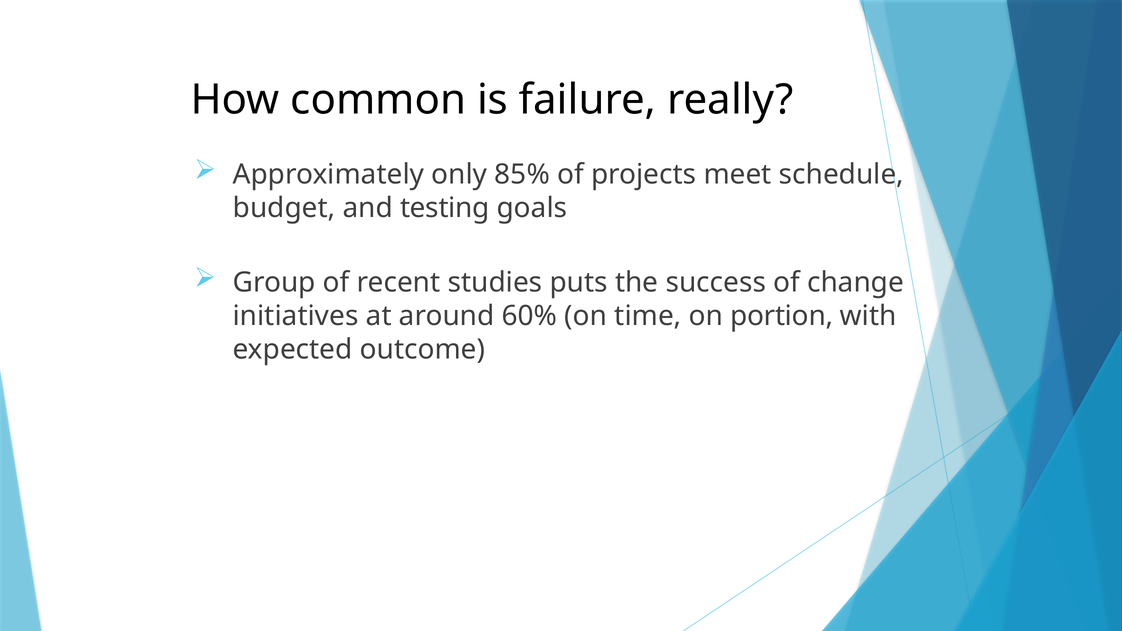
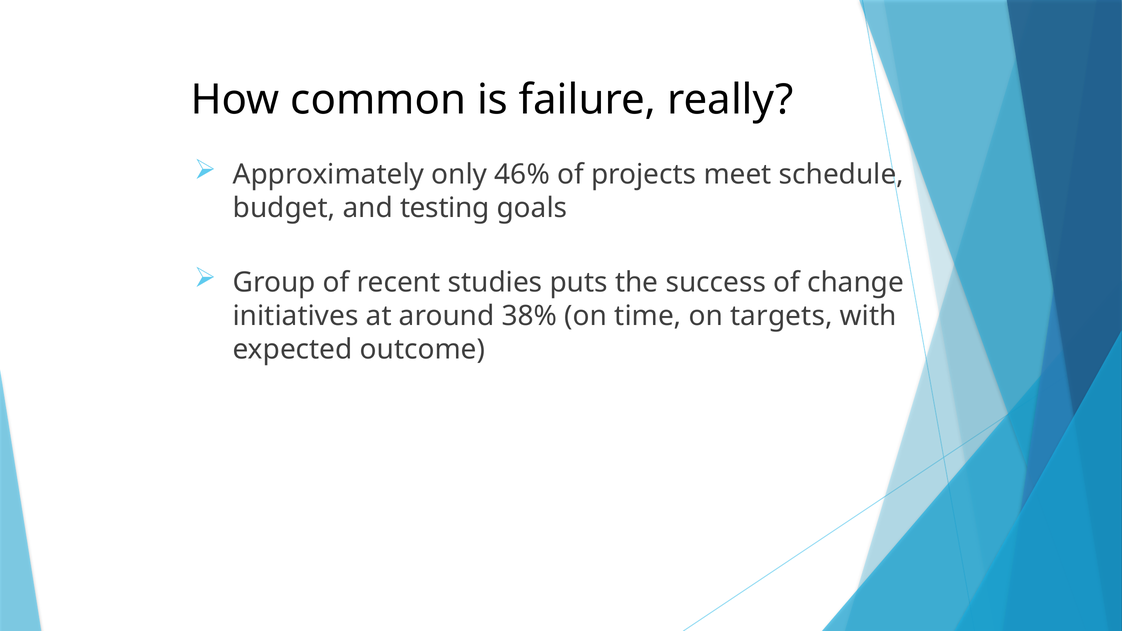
85%: 85% -> 46%
60%: 60% -> 38%
portion: portion -> targets
